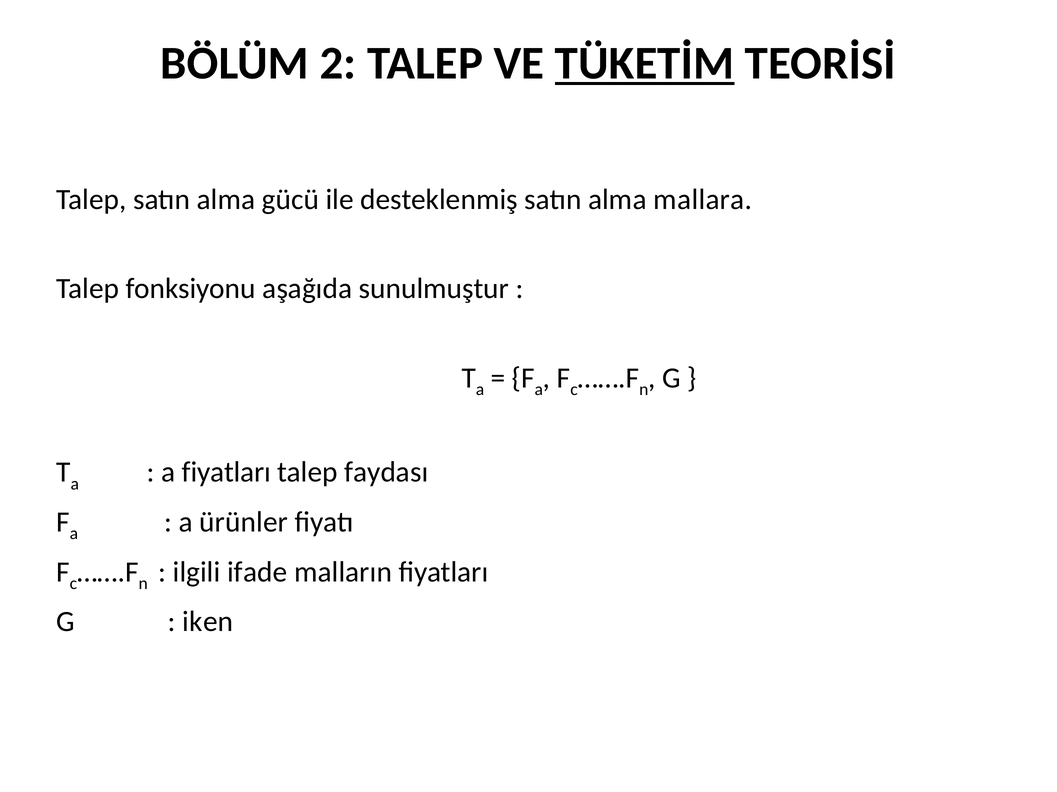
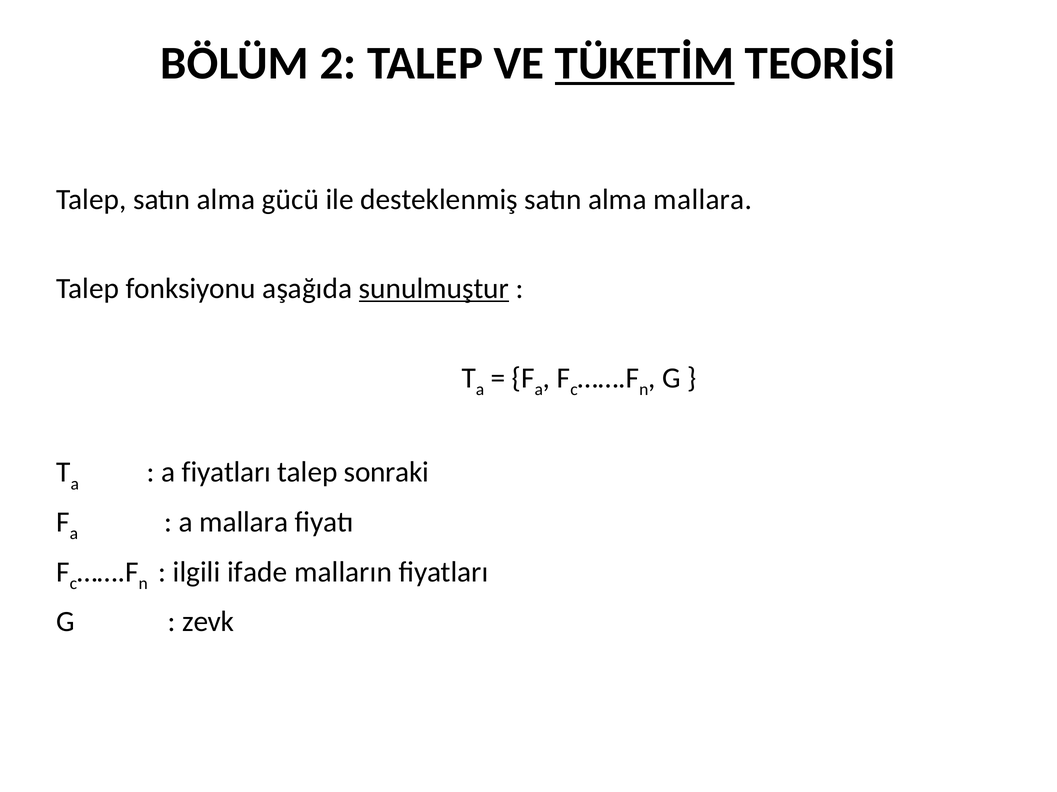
sunulmuştur underline: none -> present
faydası: faydası -> sonraki
a ürünler: ürünler -> mallara
iken: iken -> zevk
